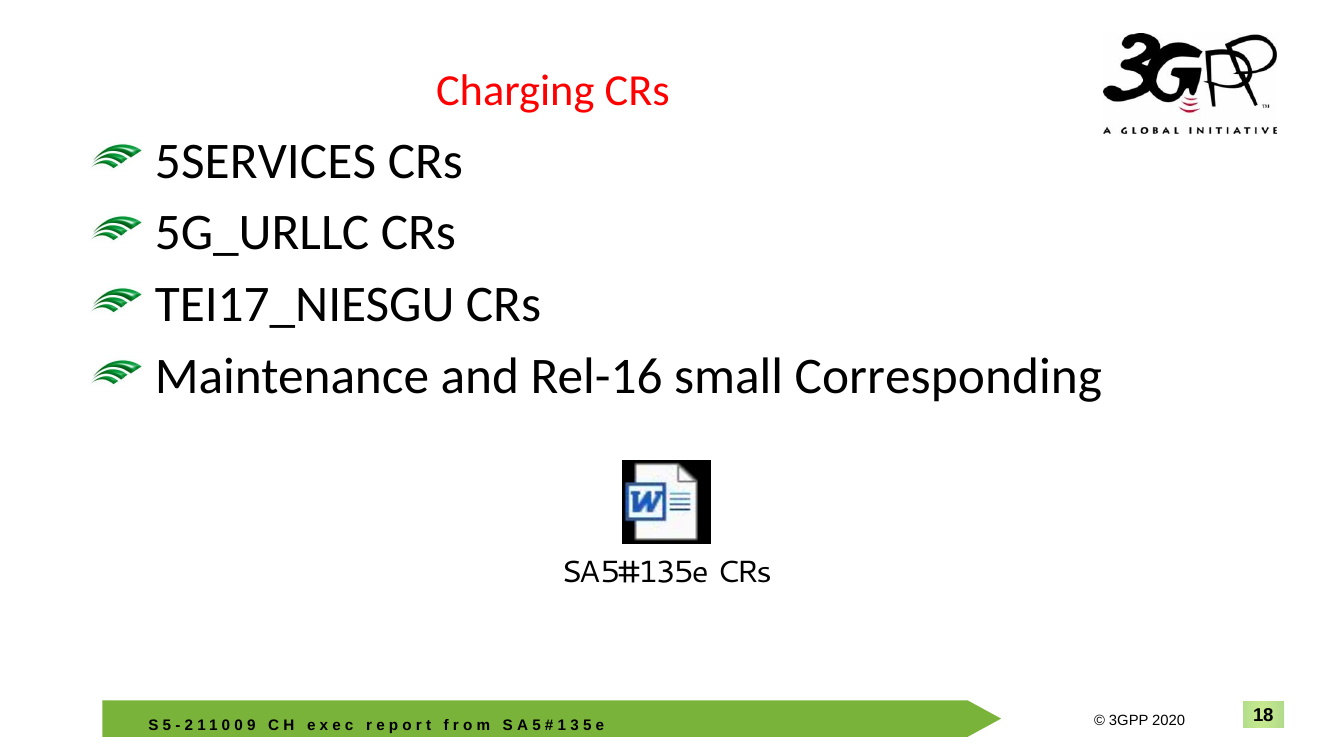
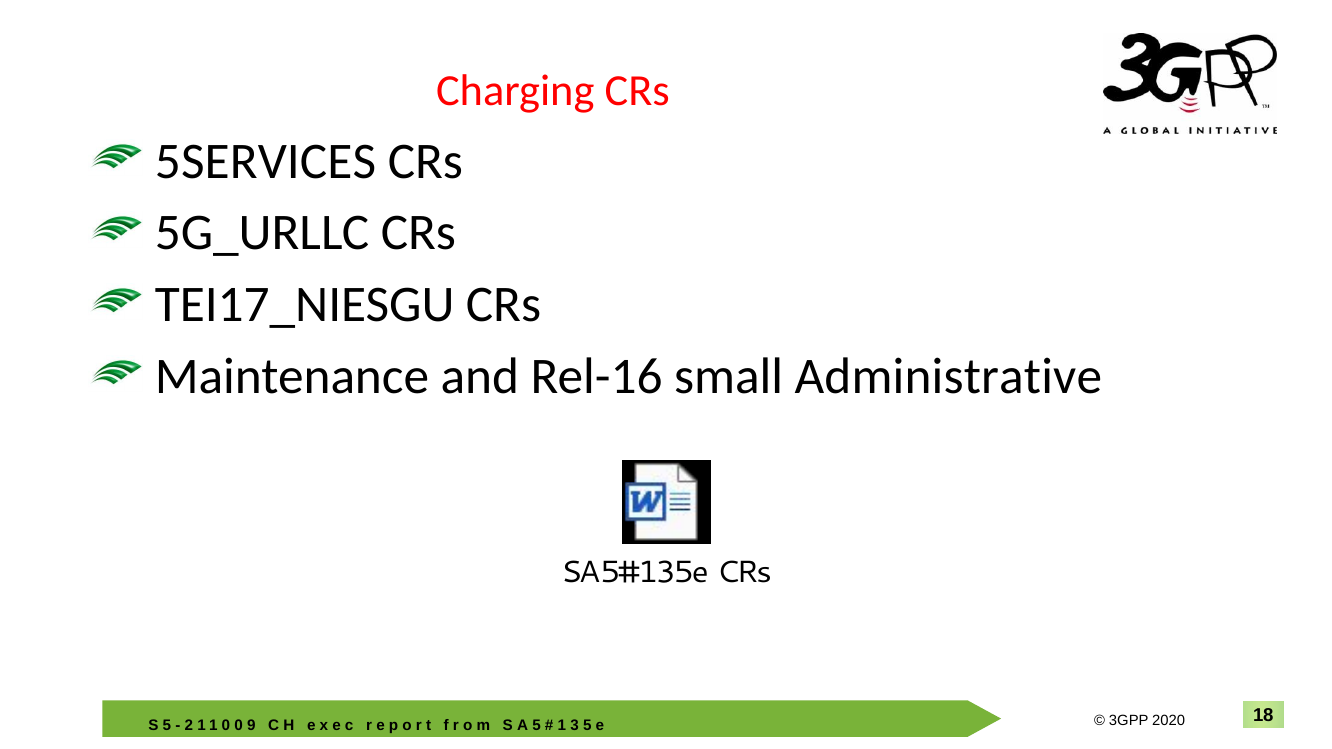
Corresponding: Corresponding -> Administrative
